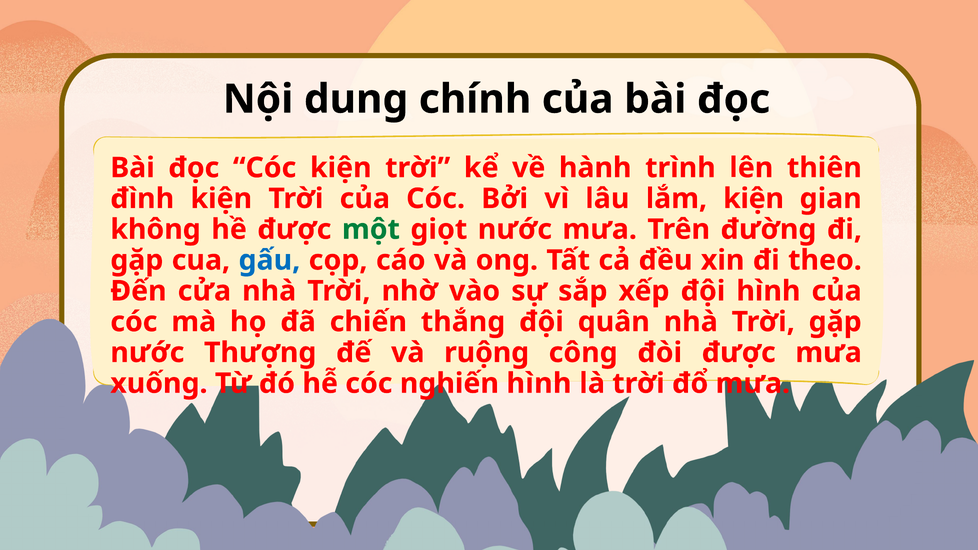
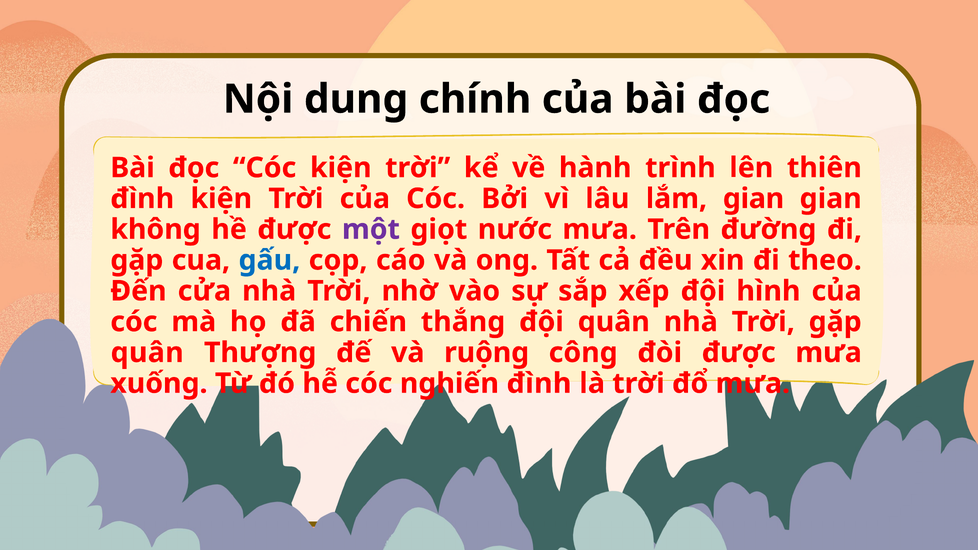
lắm kiện: kiện -> gian
một colour: green -> purple
nước at (147, 353): nước -> quân
nghiến hình: hình -> đình
